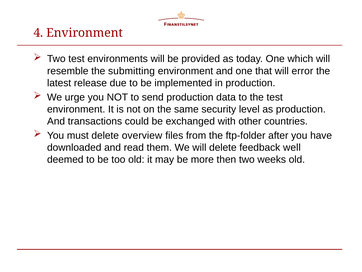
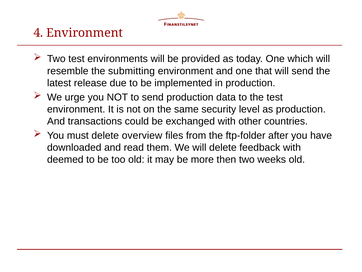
will error: error -> send
feedback well: well -> with
